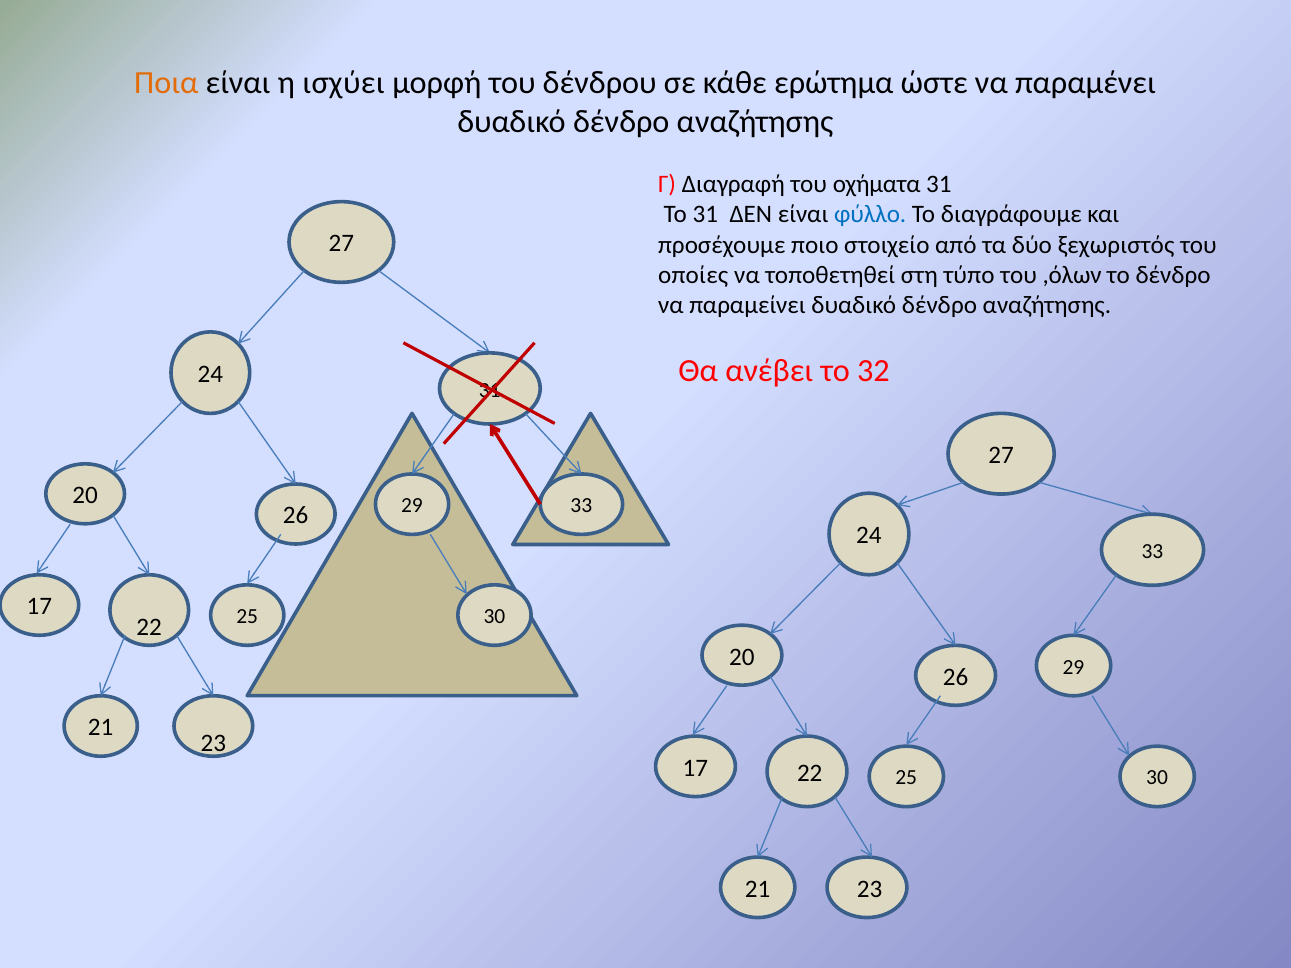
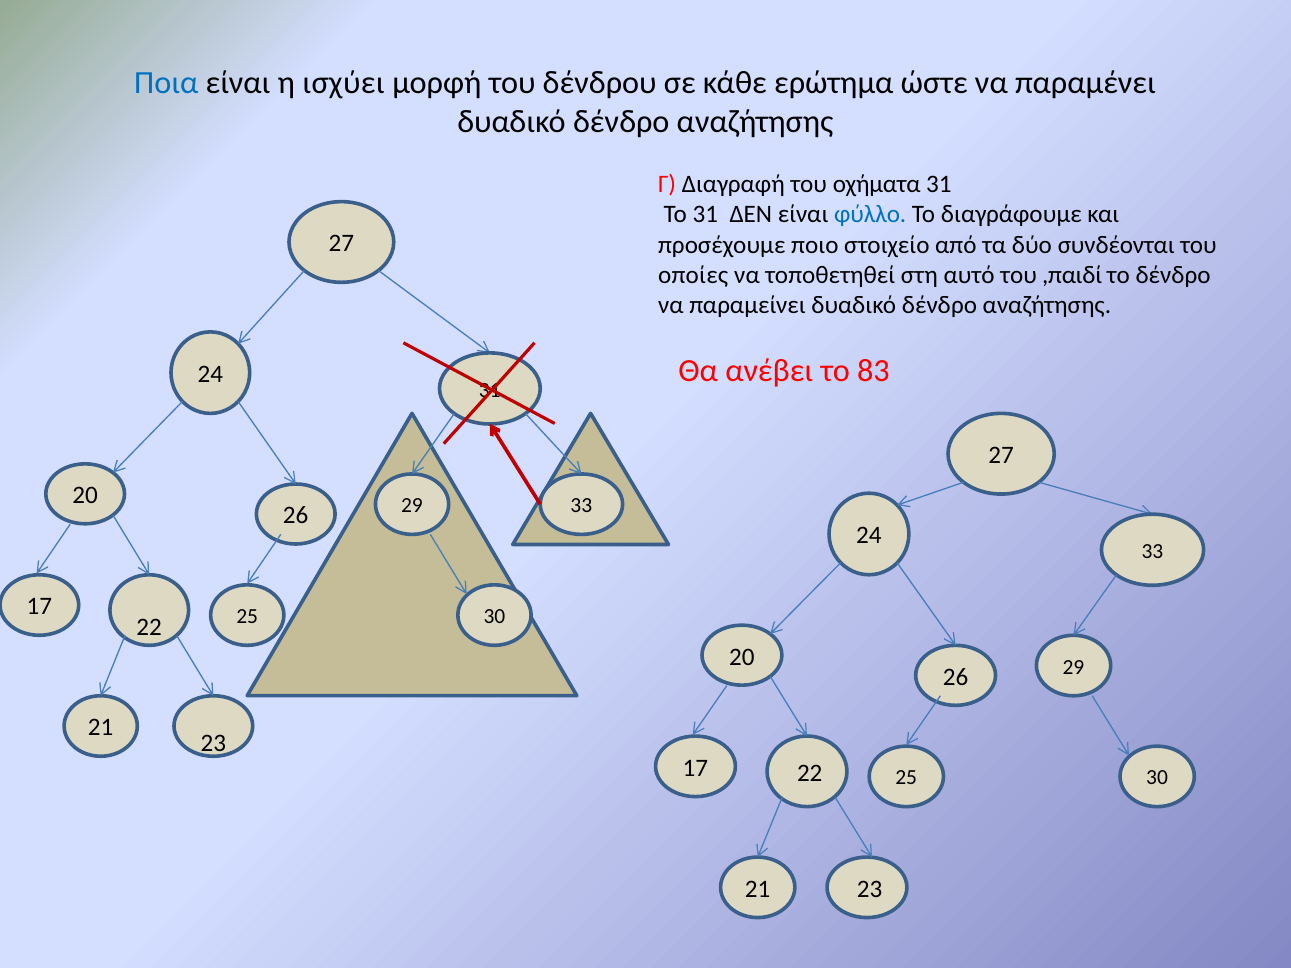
Ποια colour: orange -> blue
ξεχωριστός: ξεχωριστός -> συνδέονται
τύπο: τύπο -> αυτό
,όλων: ,όλων -> ,παιδί
32: 32 -> 83
